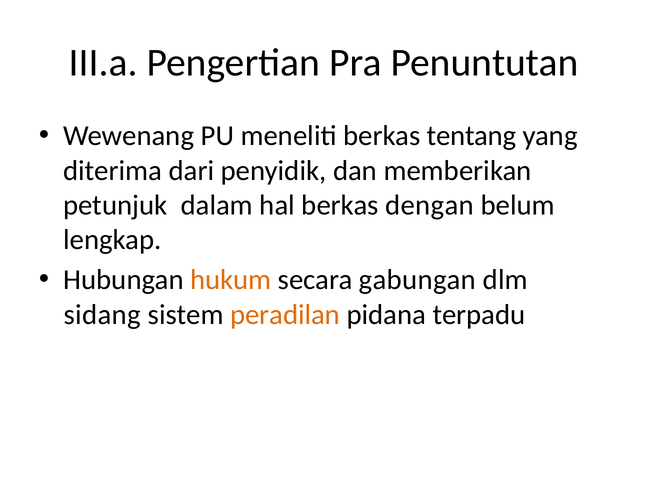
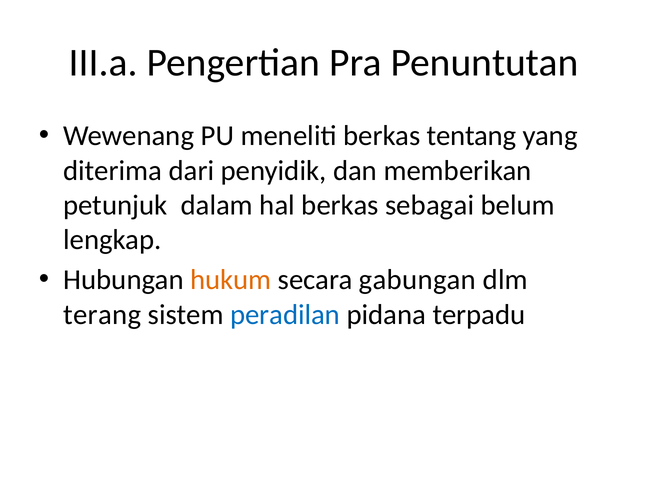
dengan: dengan -> sebagai
sidang: sidang -> terang
peradilan colour: orange -> blue
